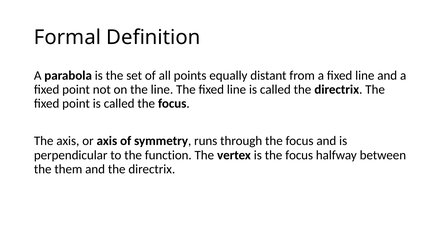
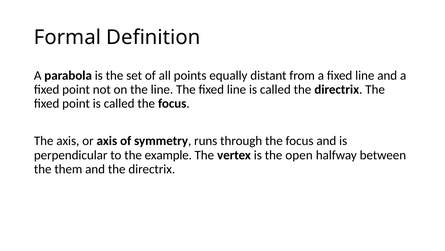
function: function -> example
is the focus: focus -> open
